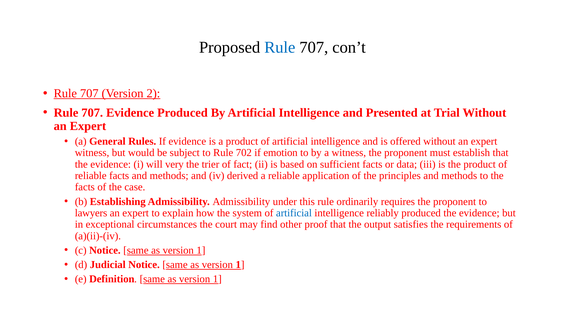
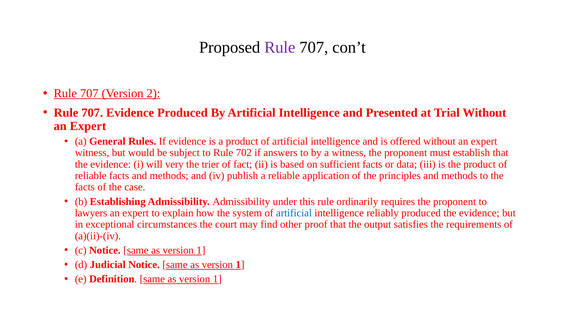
Rule at (280, 48) colour: blue -> purple
emotion: emotion -> answers
derived: derived -> publish
